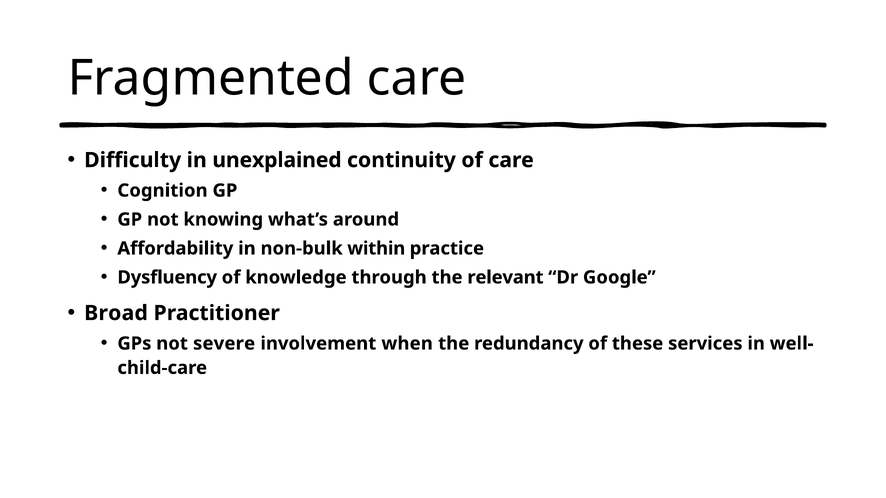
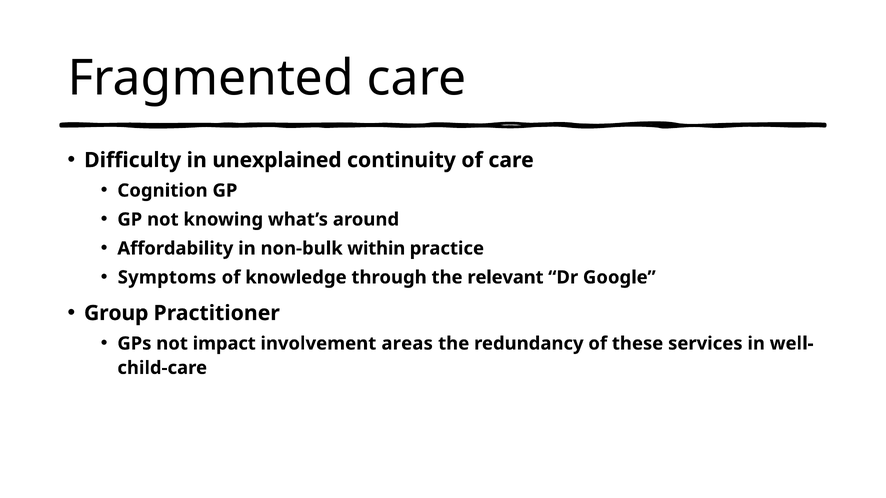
Dysfluency: Dysfluency -> Symptoms
Broad: Broad -> Group
severe: severe -> impact
when: when -> areas
